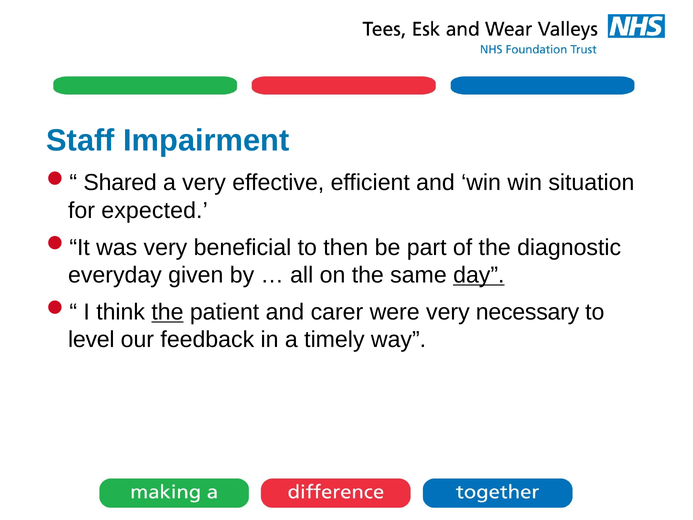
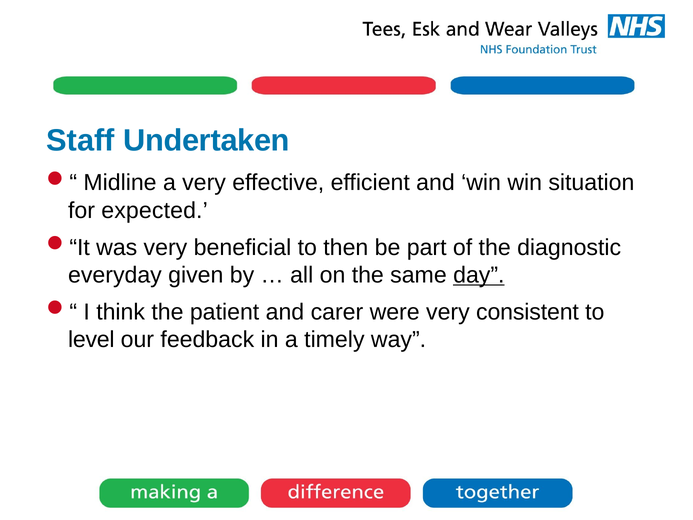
Impairment: Impairment -> Undertaken
Shared: Shared -> Midline
the at (167, 312) underline: present -> none
necessary: necessary -> consistent
